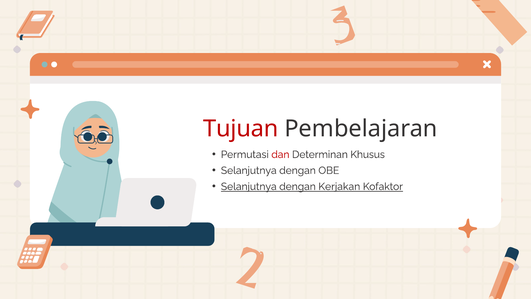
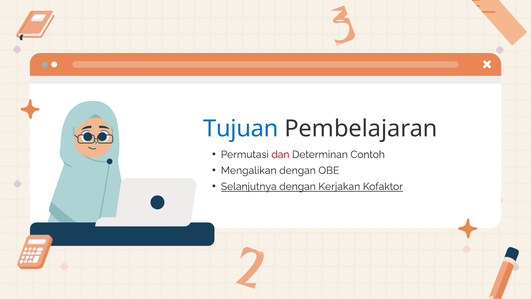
Tujuan colour: red -> blue
Khusus: Khusus -> Contoh
Selanjutnya at (249, 170): Selanjutnya -> Mengalikan
